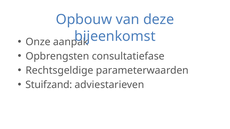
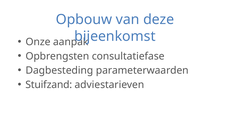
Rechtsgeldige: Rechtsgeldige -> Dagbesteding
